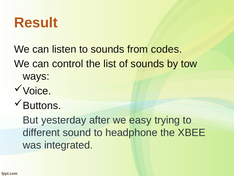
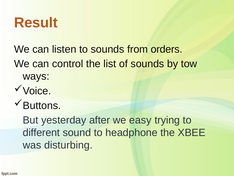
codes: codes -> orders
integrated: integrated -> disturbing
